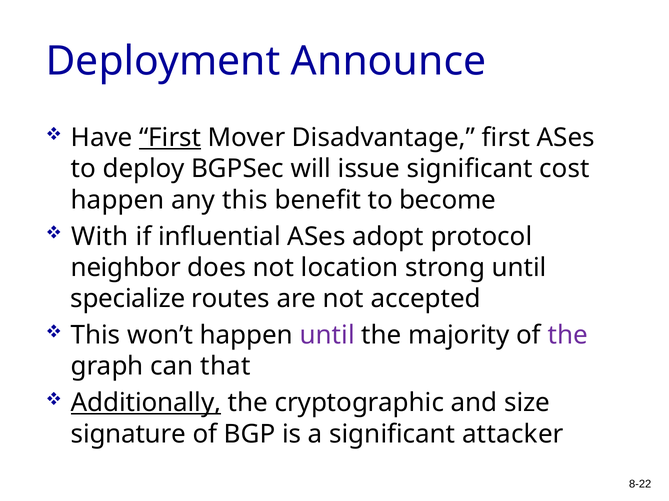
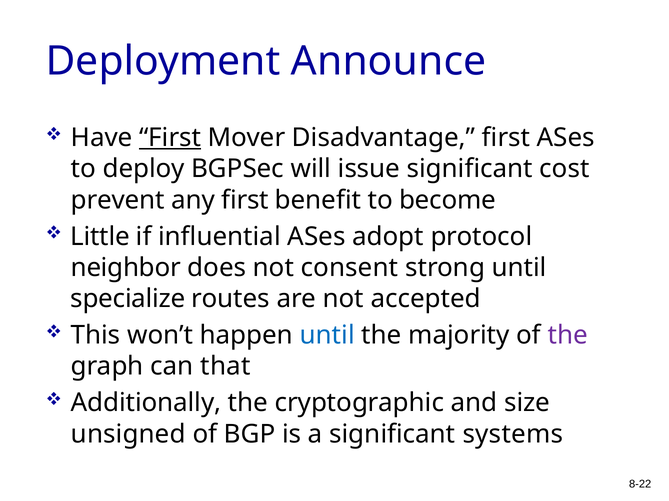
happen at (118, 200): happen -> prevent
any this: this -> first
With: With -> Little
location: location -> consent
until at (327, 336) colour: purple -> blue
Additionally underline: present -> none
signature: signature -> unsigned
attacker: attacker -> systems
